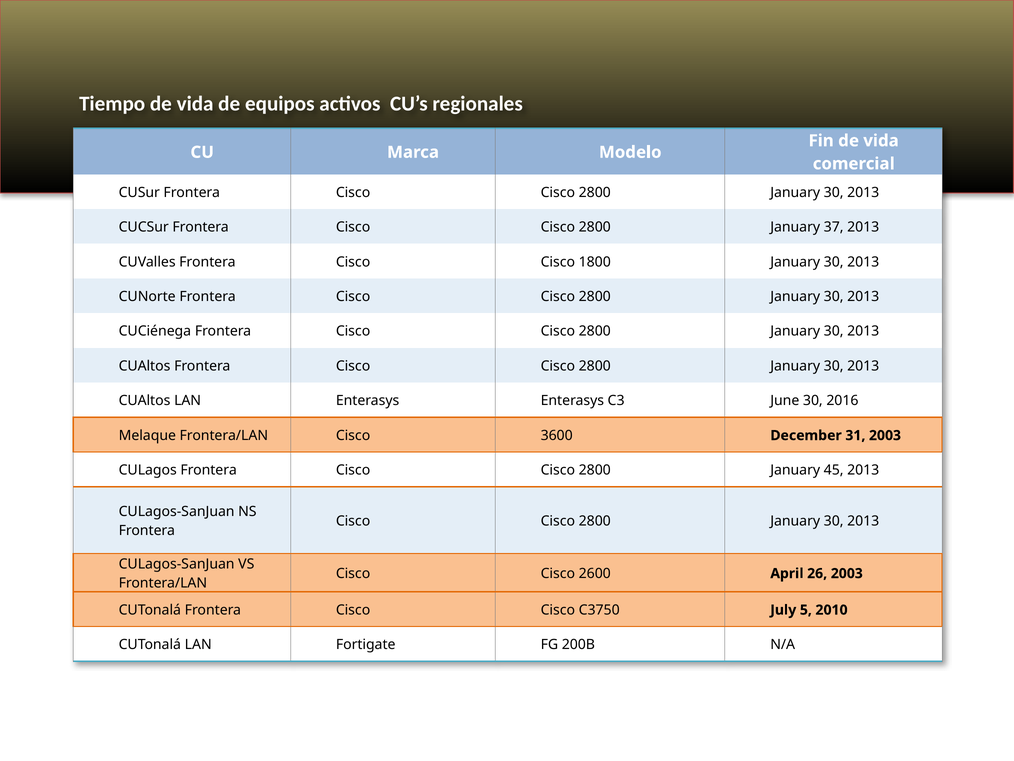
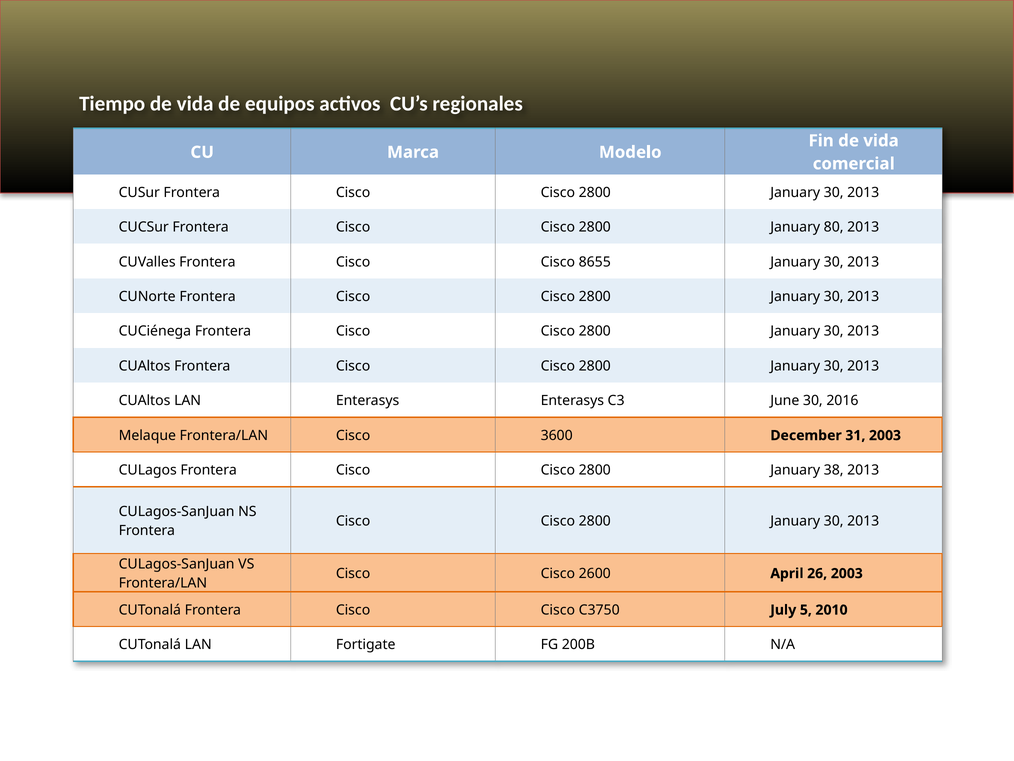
37: 37 -> 80
1800: 1800 -> 8655
45: 45 -> 38
